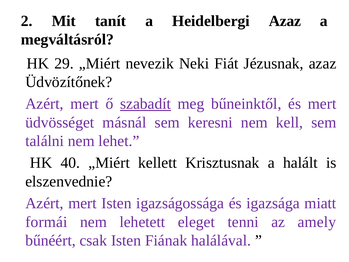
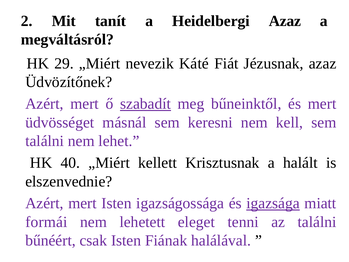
Neki: Neki -> Káté
igazsága underline: none -> present
az amely: amely -> találni
